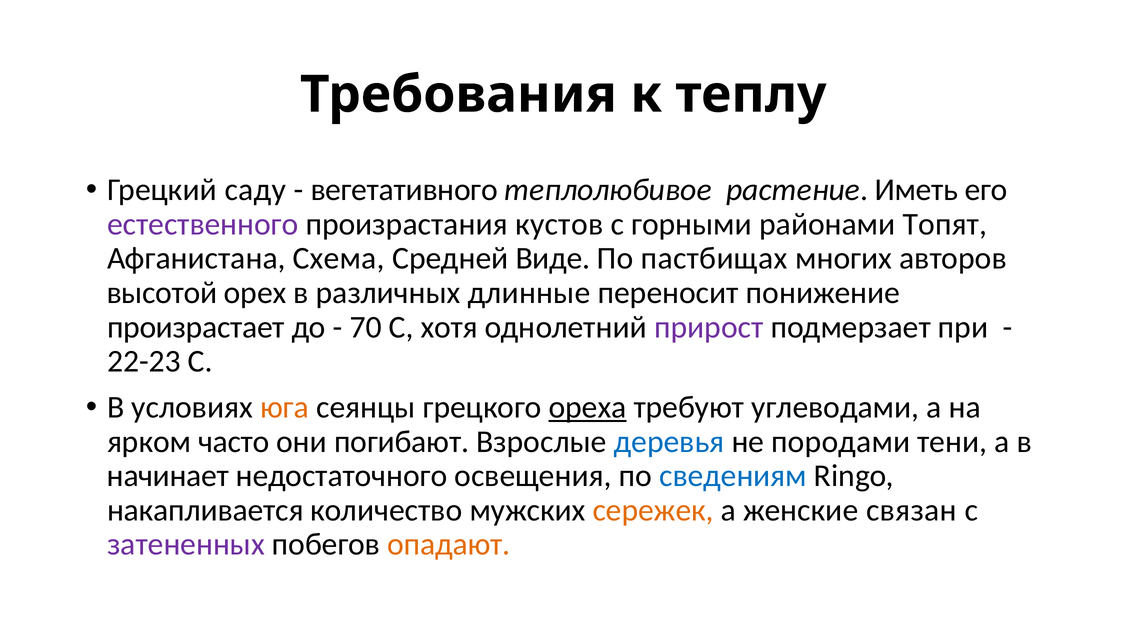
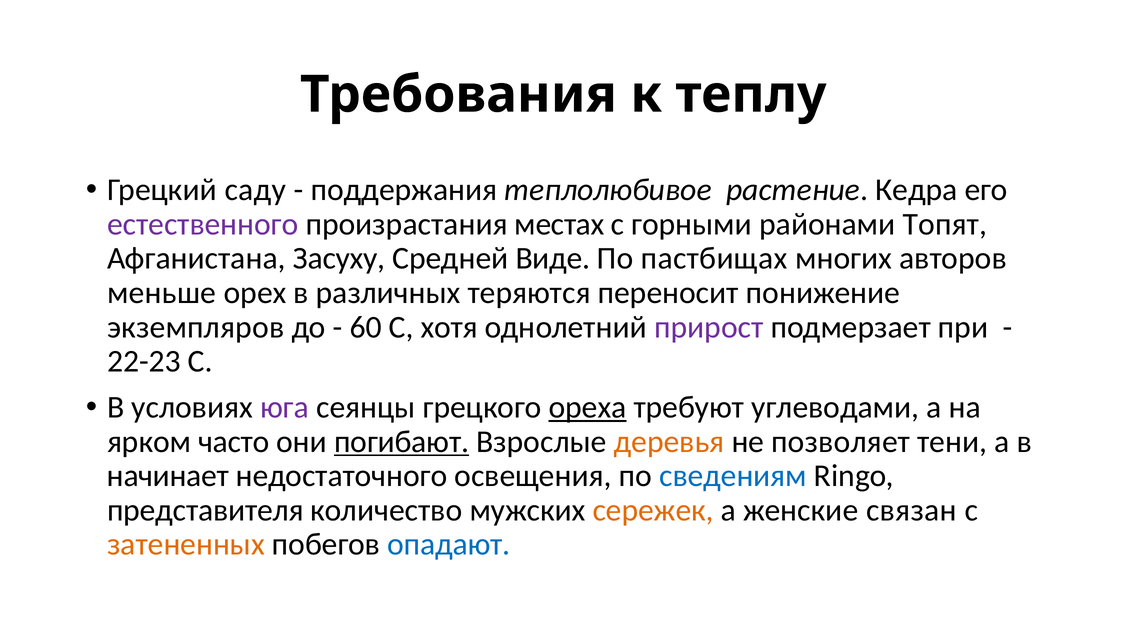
вегетативного: вегетативного -> поддержания
Иметь: Иметь -> Кедра
кустов: кустов -> местах
Схема: Схема -> Засуху
высотой: высотой -> меньше
длинные: длинные -> теряются
произрастает: произрастает -> экземпляров
70: 70 -> 60
юга colour: orange -> purple
погибают underline: none -> present
деревья colour: blue -> orange
породами: породами -> позволяет
накапливается: накапливается -> представителя
затененных colour: purple -> orange
опадают colour: orange -> blue
